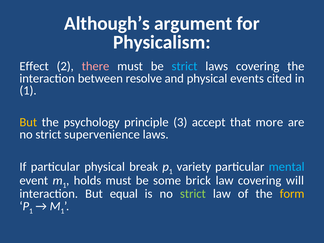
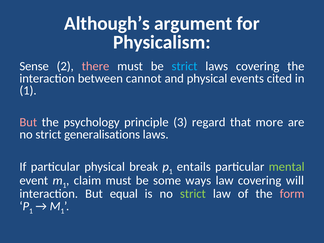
Effect: Effect -> Sense
resolve: resolve -> cannot
But at (28, 122) colour: yellow -> pink
accept: accept -> regard
supervenience: supervenience -> generalisations
variety: variety -> entails
mental colour: light blue -> light green
holds: holds -> claim
brick: brick -> ways
form colour: yellow -> pink
